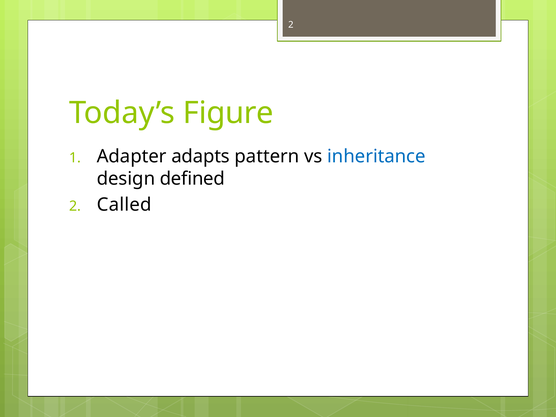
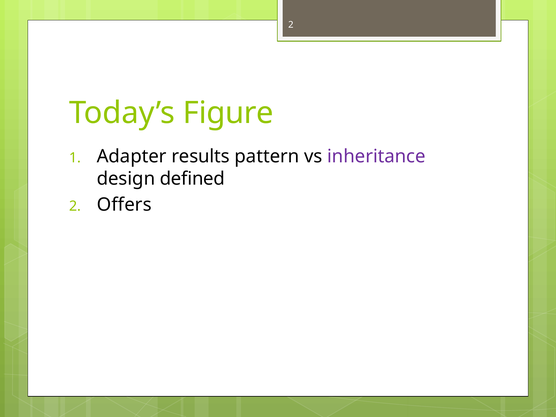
adapts: adapts -> results
inheritance colour: blue -> purple
Called: Called -> Offers
